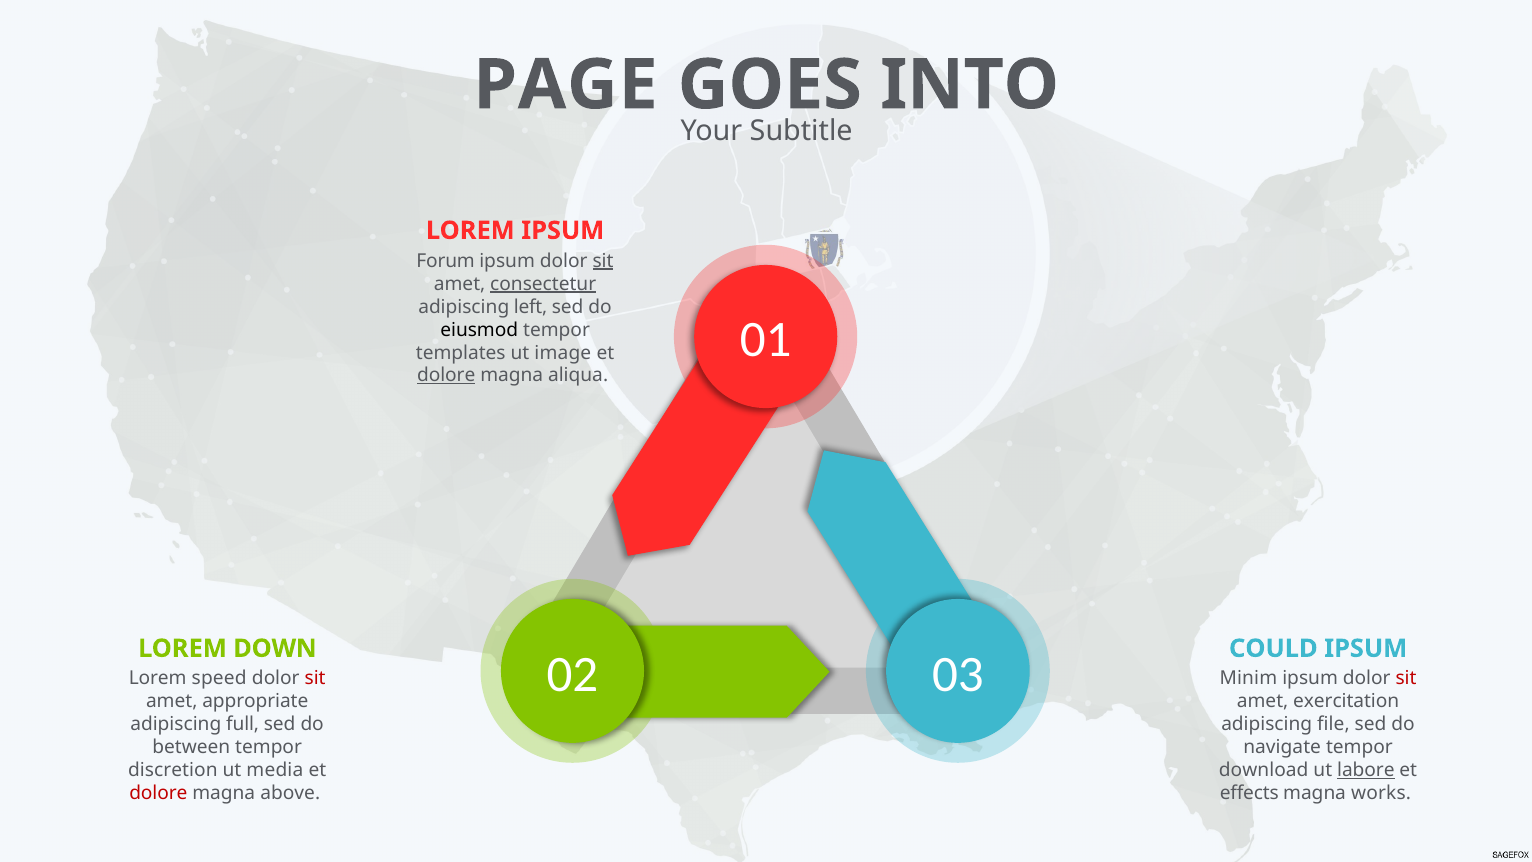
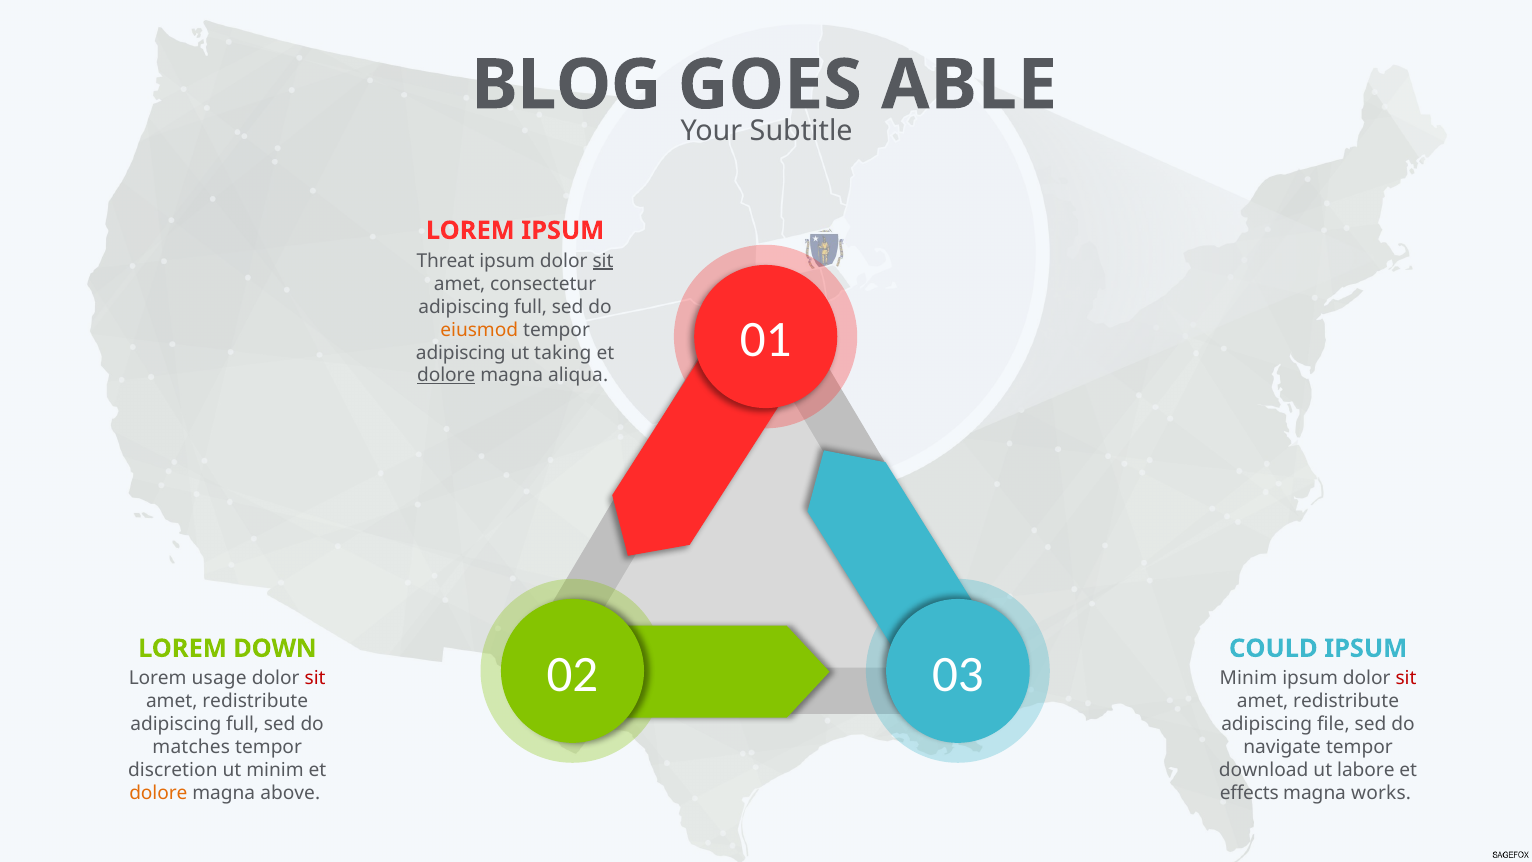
PAGE: PAGE -> BLOG
INTO: INTO -> ABLE
Forum: Forum -> Threat
consectetur underline: present -> none
left at (531, 307): left -> full
eiusmod colour: black -> orange
templates at (461, 353): templates -> adipiscing
image: image -> taking
speed: speed -> usage
appropriate at (255, 701): appropriate -> redistribute
exercitation at (1346, 701): exercitation -> redistribute
between: between -> matches
ut media: media -> minim
labore underline: present -> none
dolore at (158, 793) colour: red -> orange
